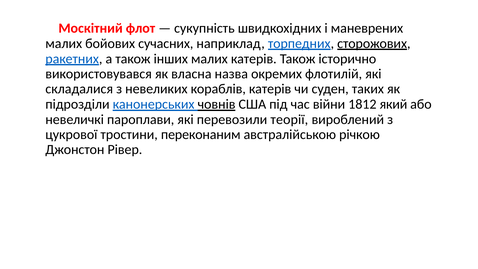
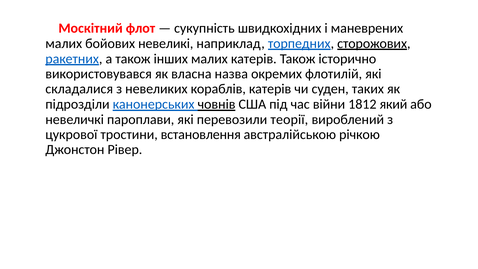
сучасних: сучасних -> невеликі
переконаним: переконаним -> встановлення
